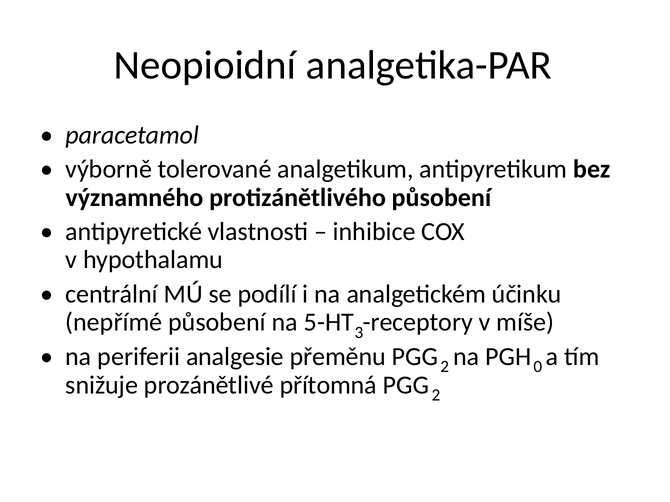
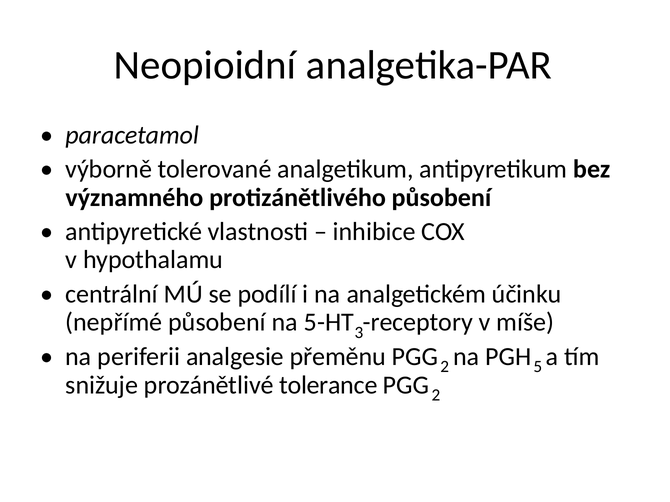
0: 0 -> 5
přítomná: přítomná -> tolerance
